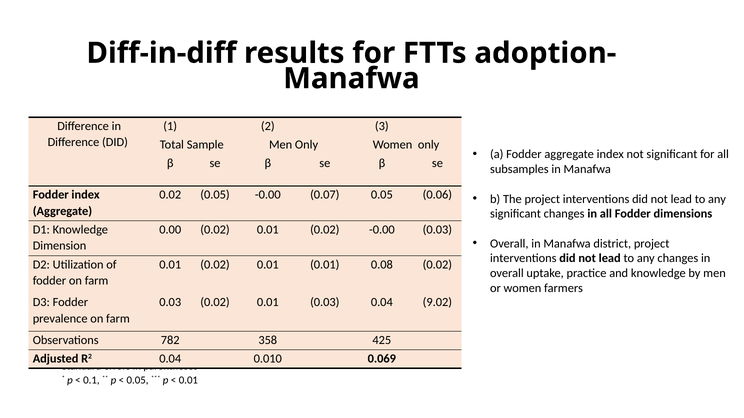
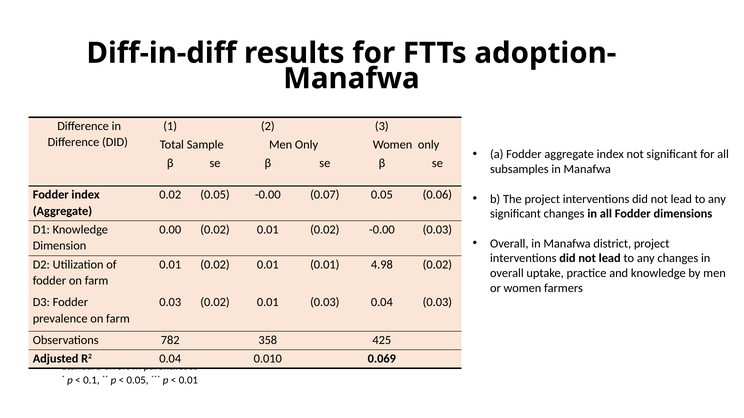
0.08: 0.08 -> 4.98
0.04 9.02: 9.02 -> 0.03
